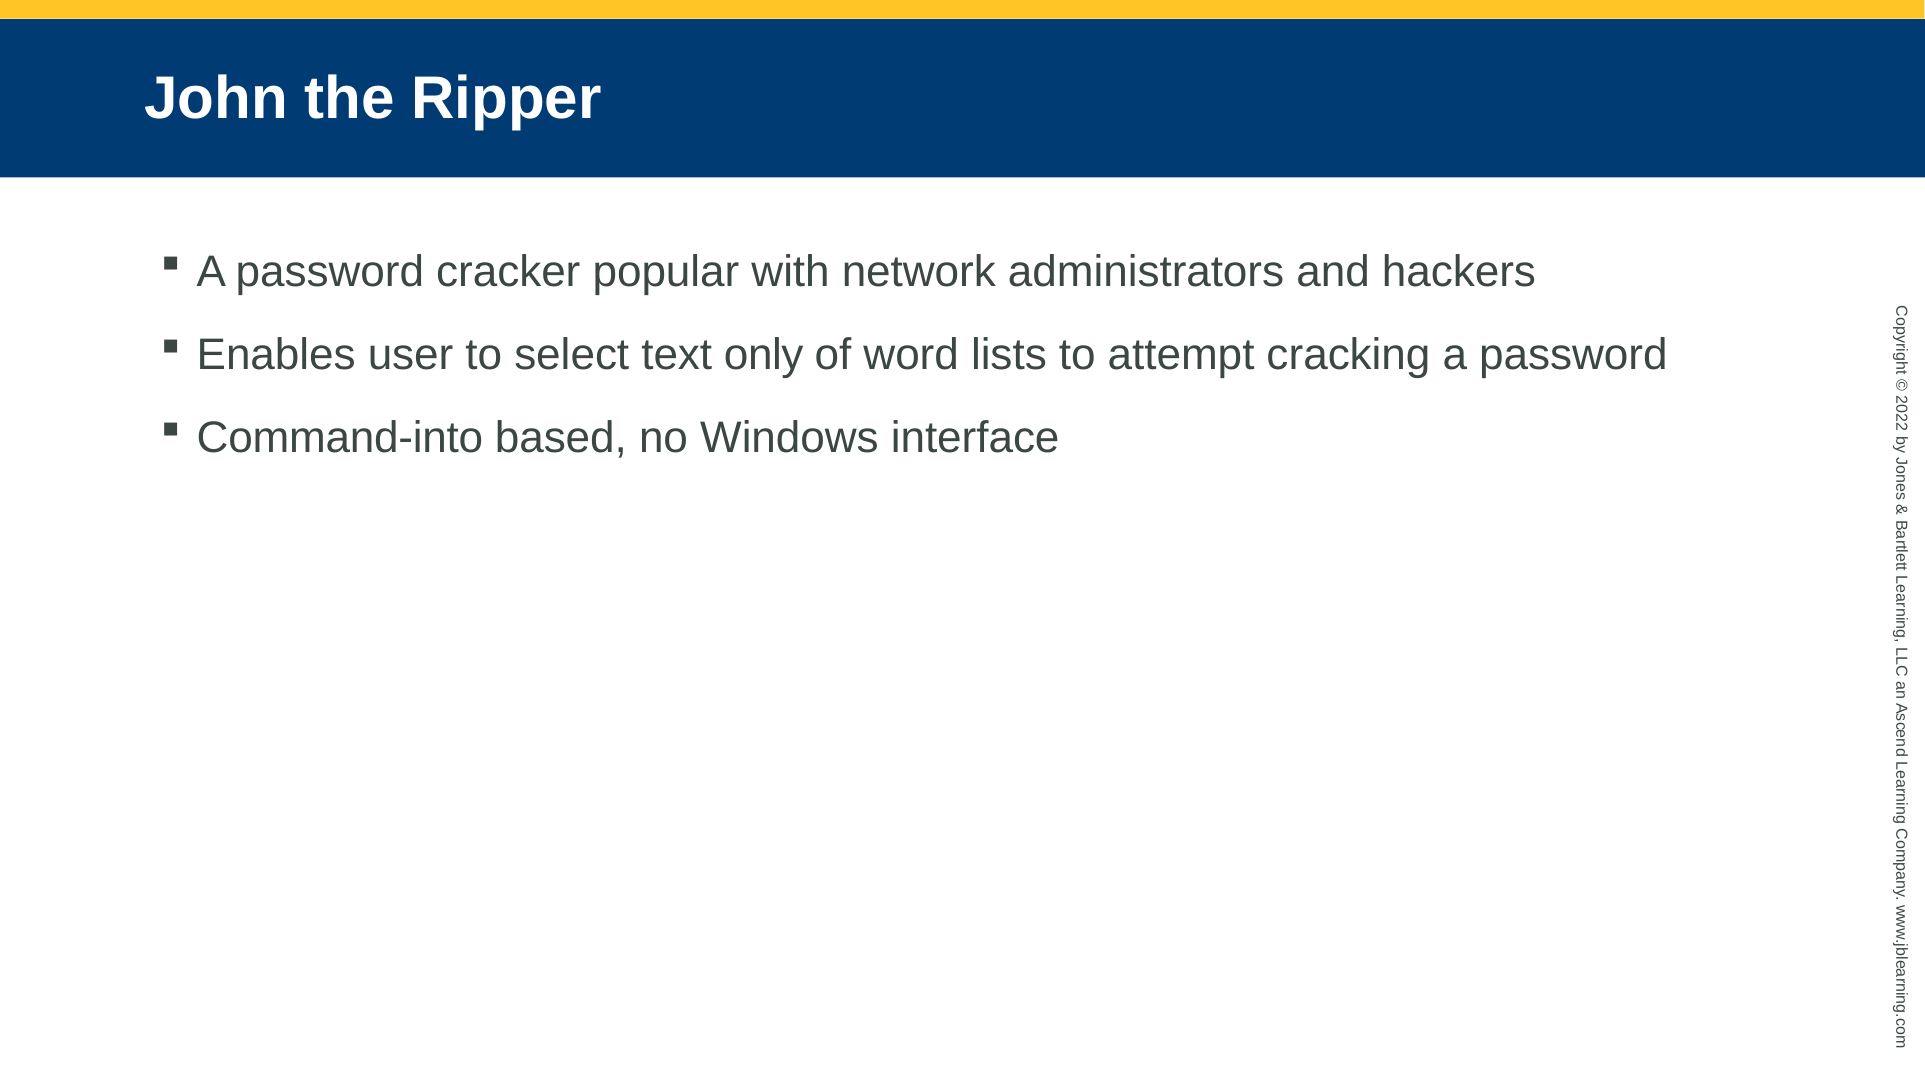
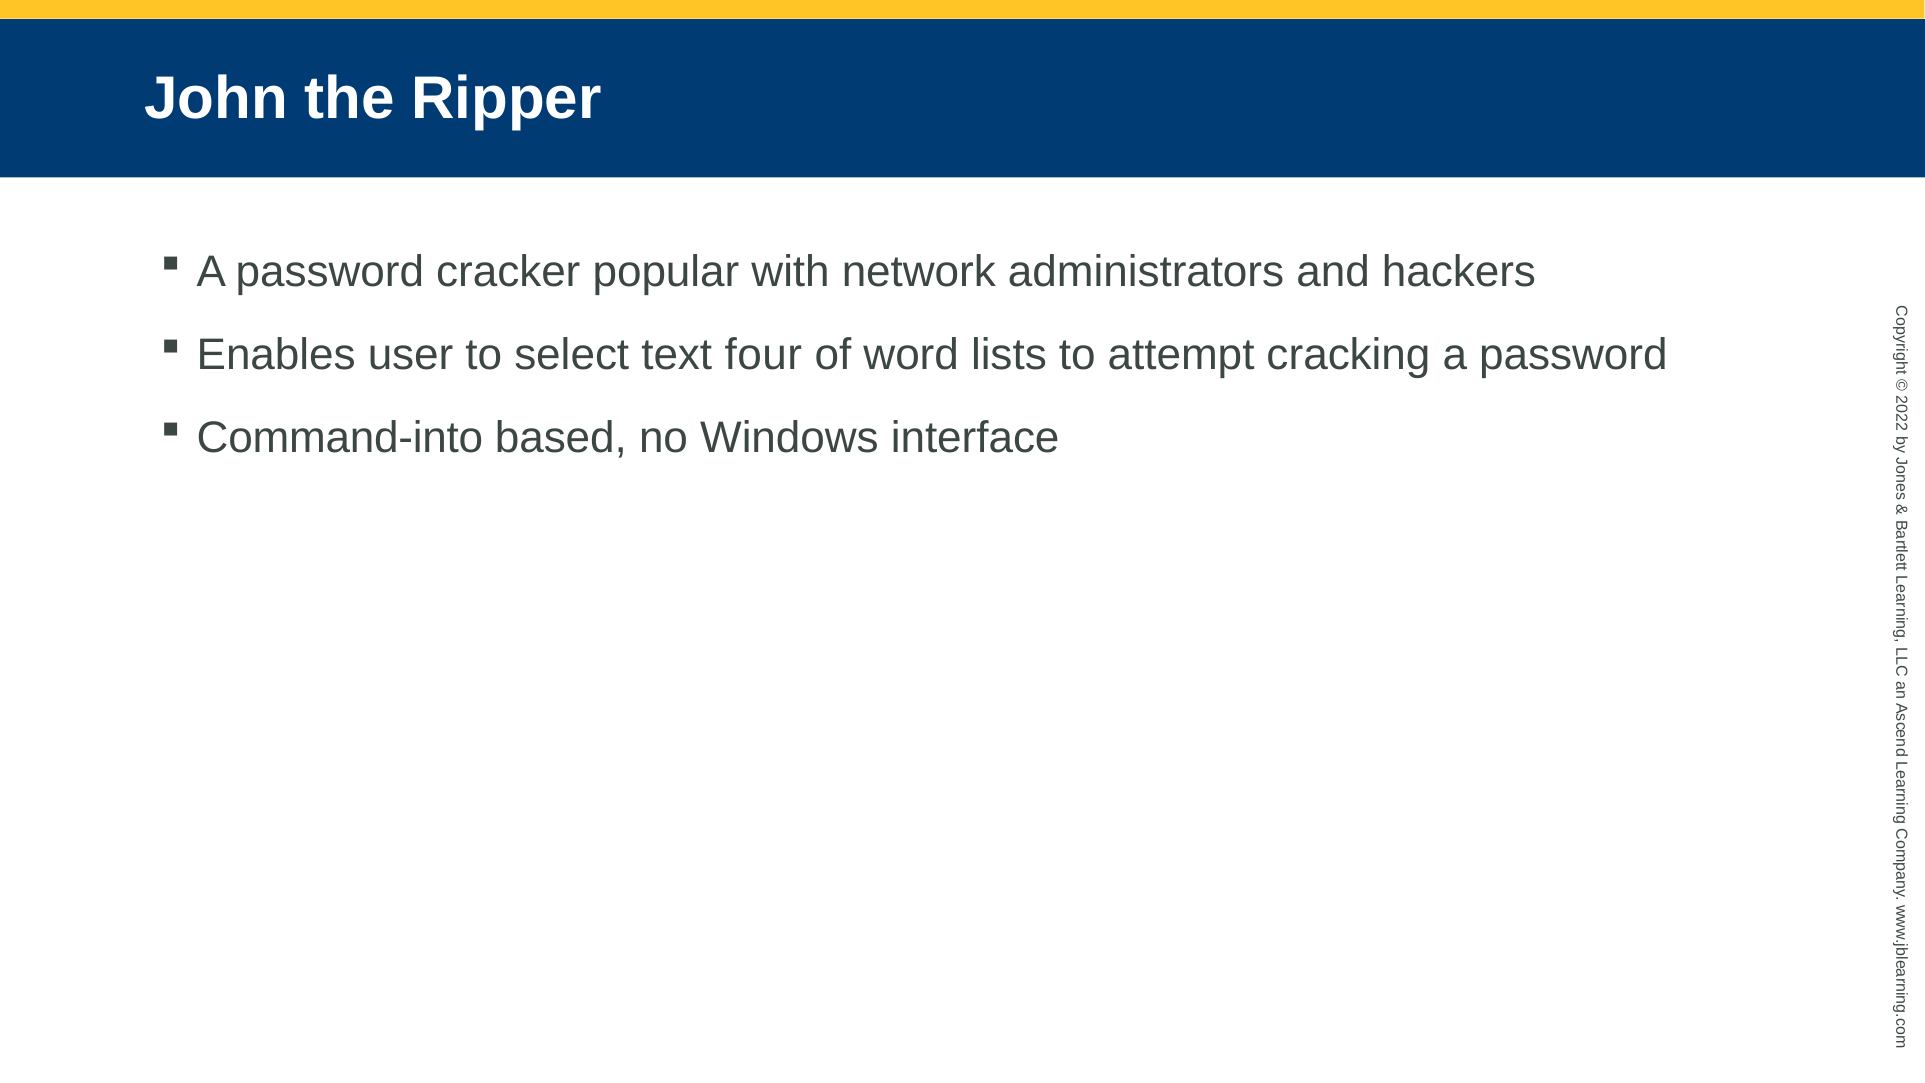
only: only -> four
